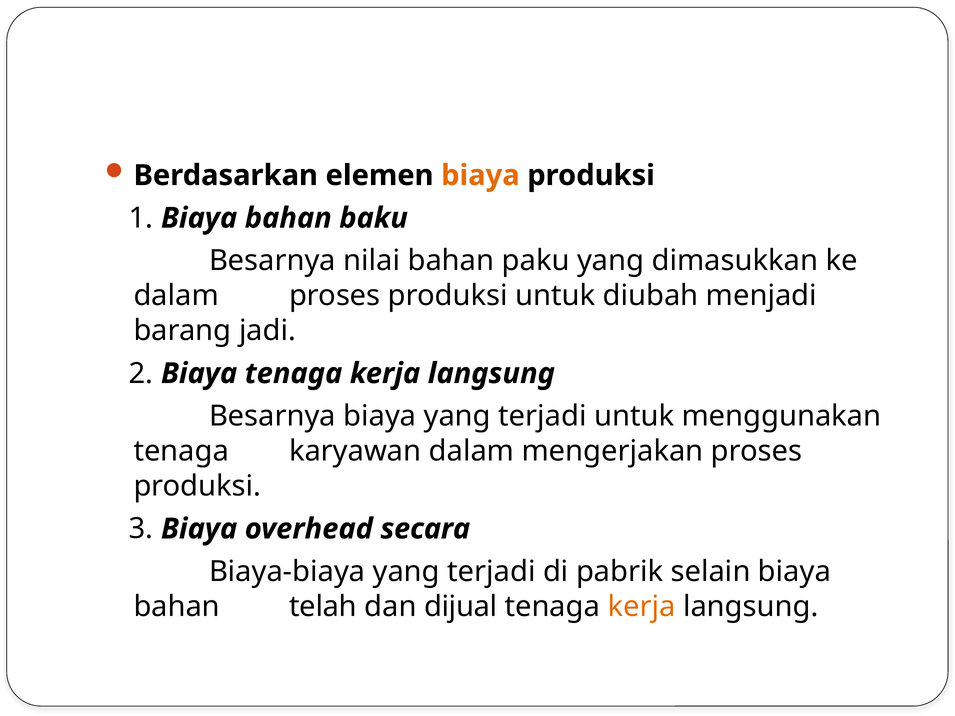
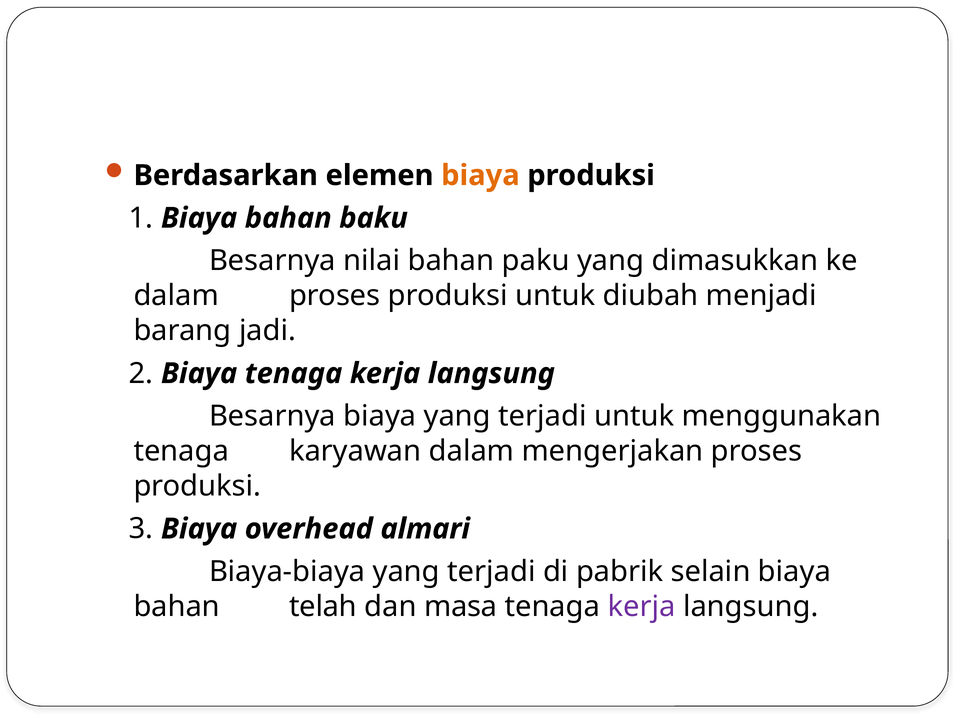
secara: secara -> almari
dijual: dijual -> masa
kerja at (642, 607) colour: orange -> purple
